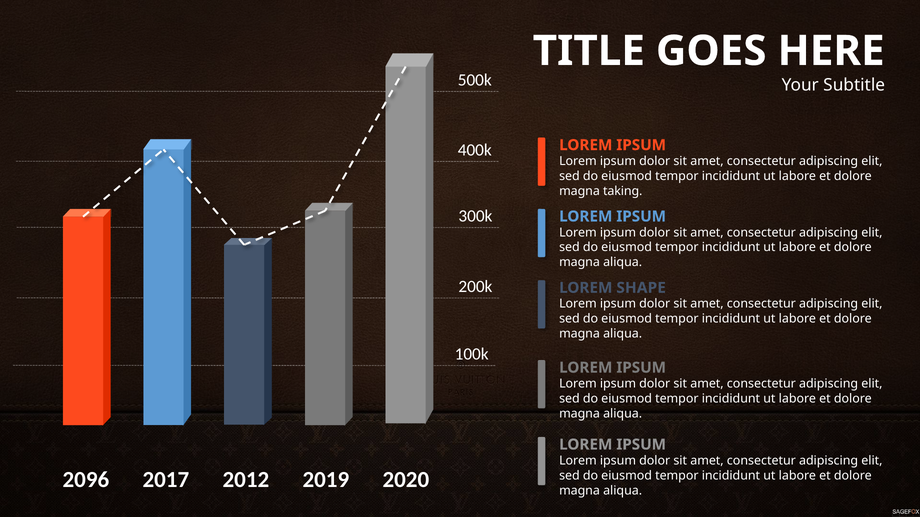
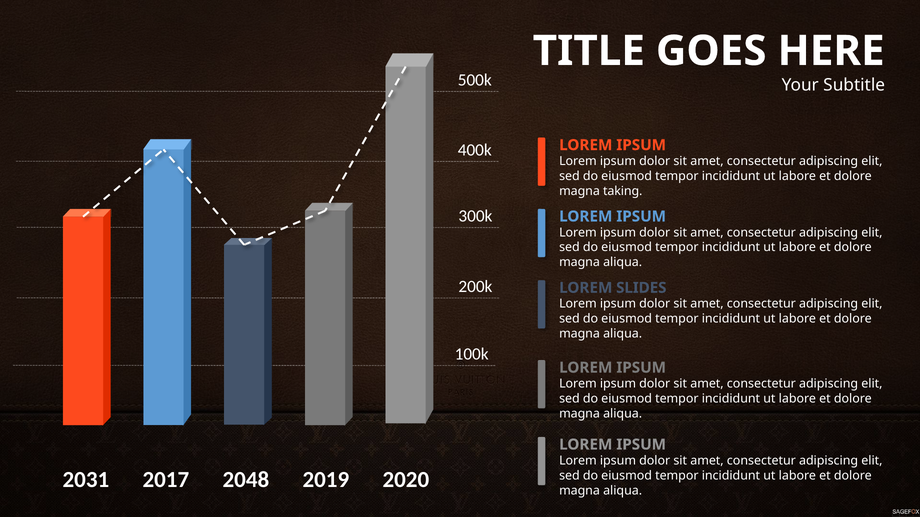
SHAPE: SHAPE -> SLIDES
2096: 2096 -> 2031
2012: 2012 -> 2048
